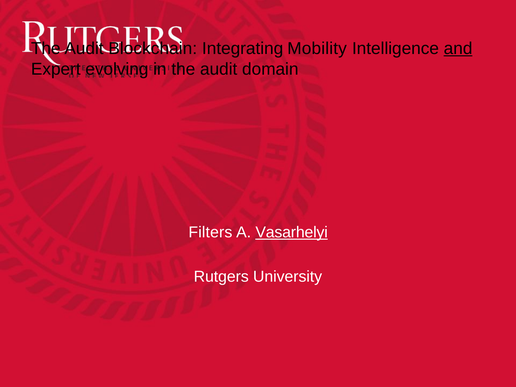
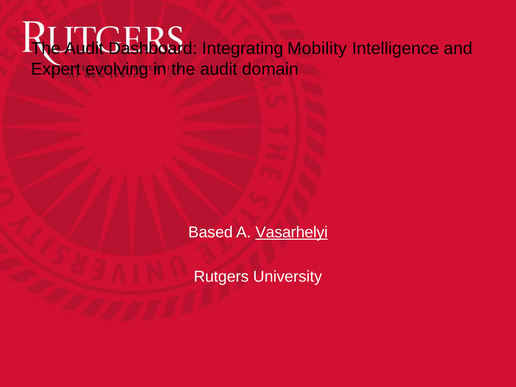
Blockchain: Blockchain -> Dashboard
and underline: present -> none
Filters: Filters -> Based
